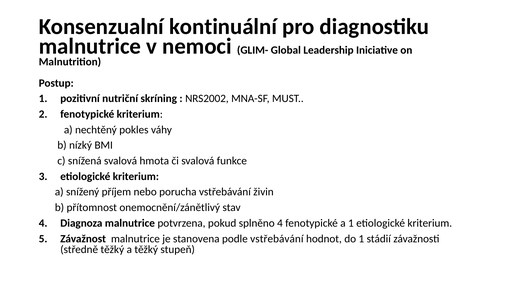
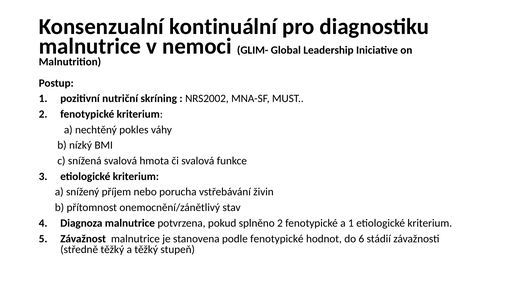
splněno 4: 4 -> 2
podle vstřebávání: vstřebávání -> fenotypické
do 1: 1 -> 6
